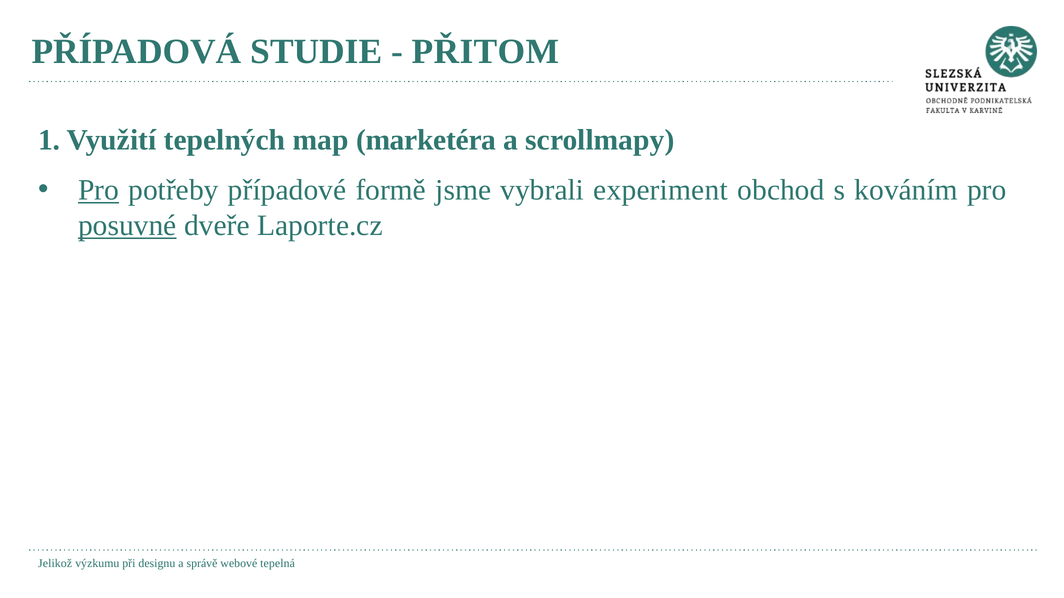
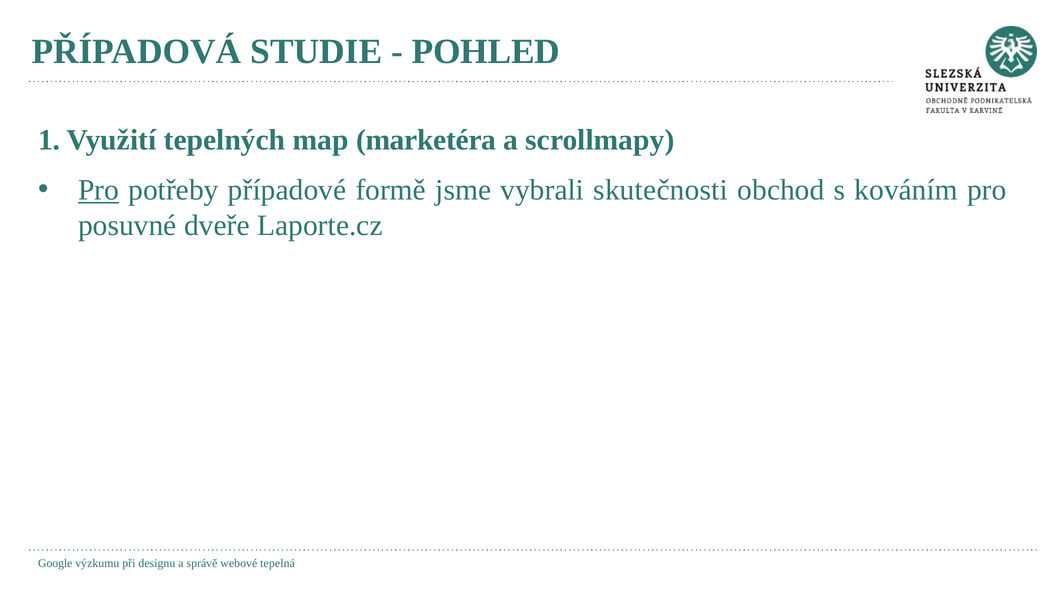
PŘITOM: PŘITOM -> POHLED
experiment: experiment -> skutečnosti
posuvné underline: present -> none
Jelikož: Jelikož -> Google
